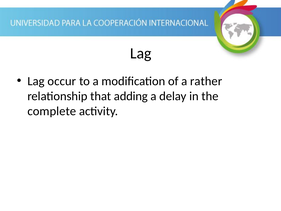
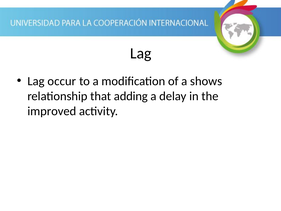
rather: rather -> shows
complete: complete -> improved
